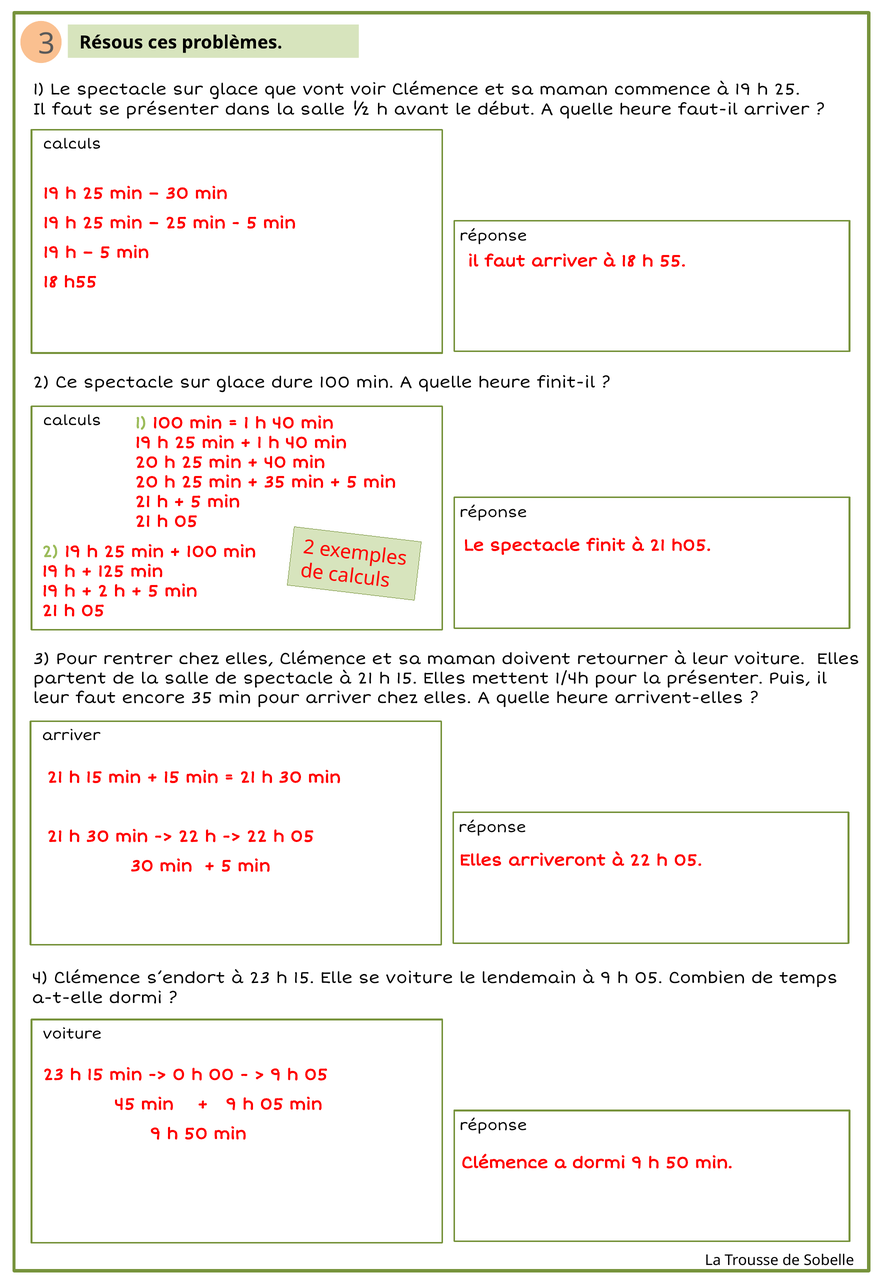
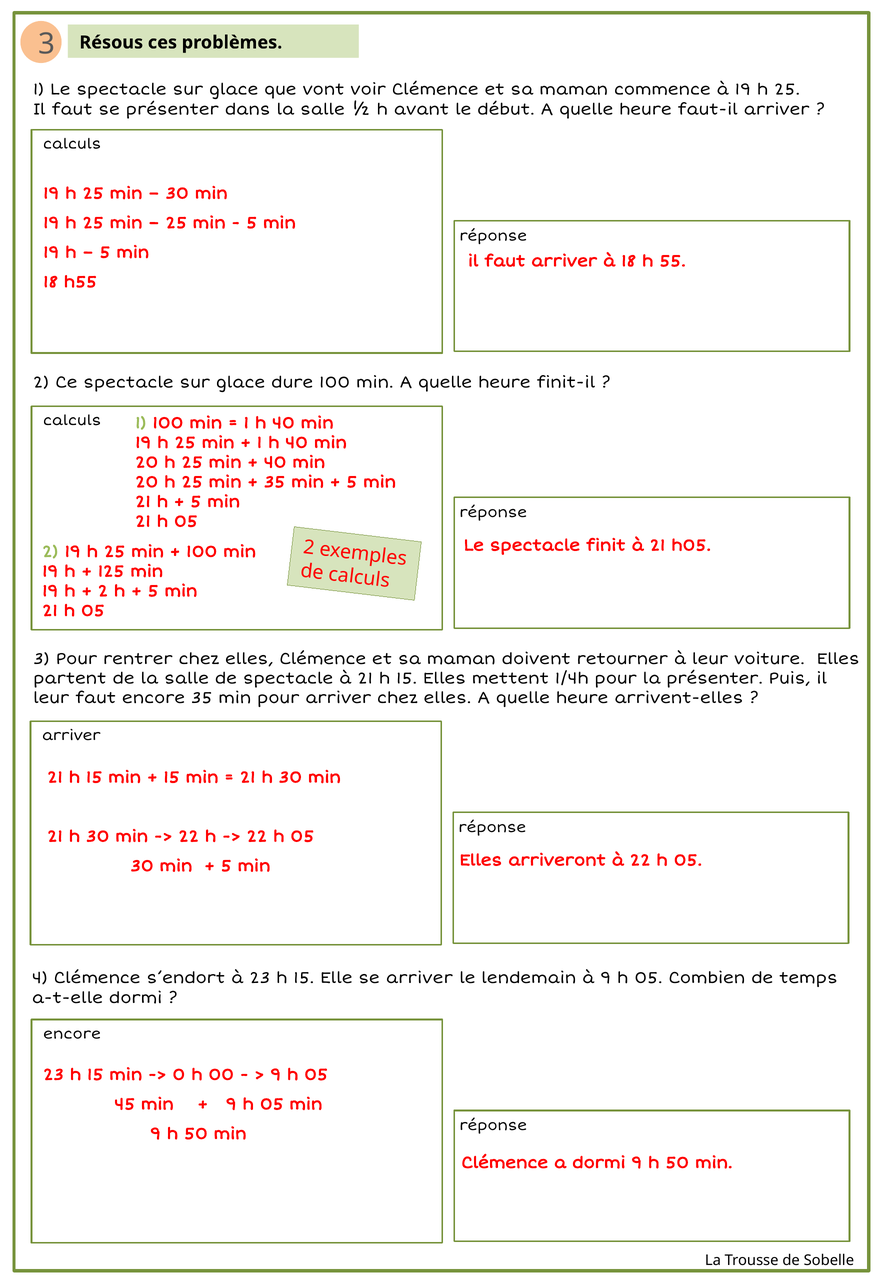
se voiture: voiture -> arriver
voiture at (72, 1034): voiture -> encore
